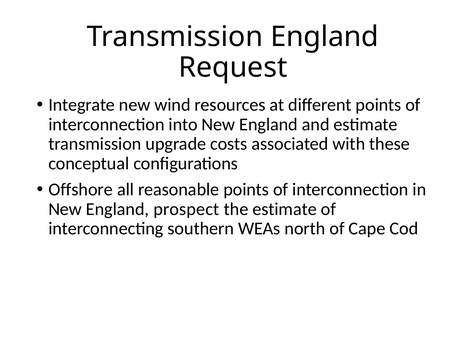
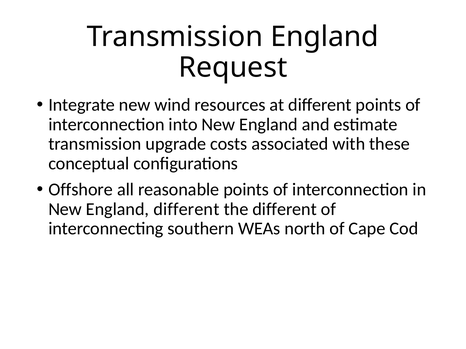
England prospect: prospect -> different
the estimate: estimate -> different
